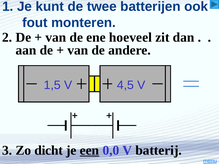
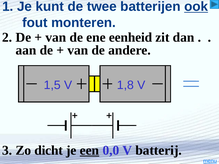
ook underline: none -> present
hoeveel: hoeveel -> eenheid
4,5: 4,5 -> 1,8
